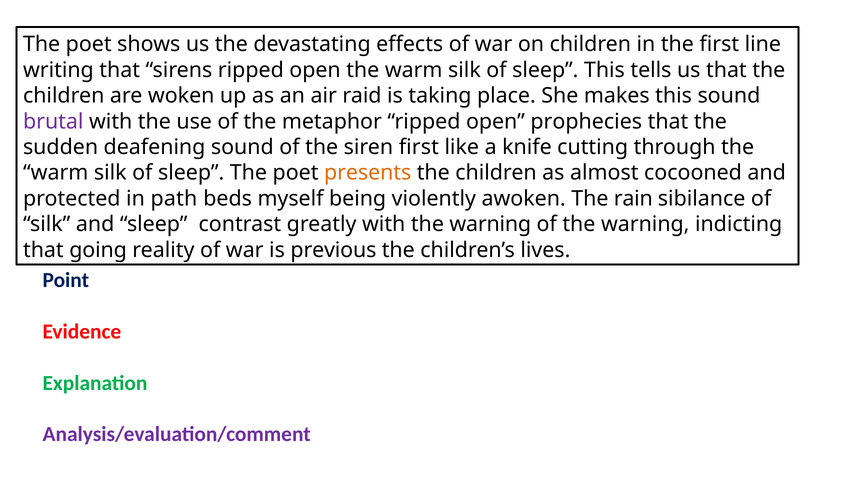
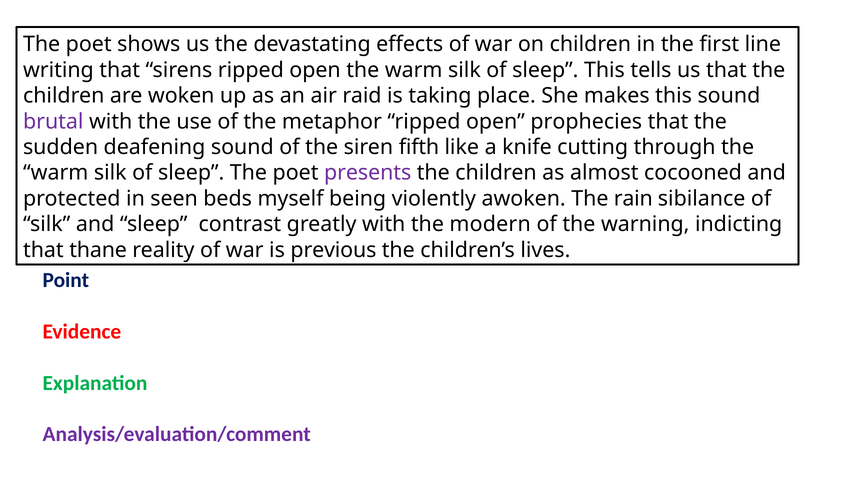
siren first: first -> fifth
presents colour: orange -> purple
path: path -> seen
with the warning: warning -> modern
going: going -> thane
